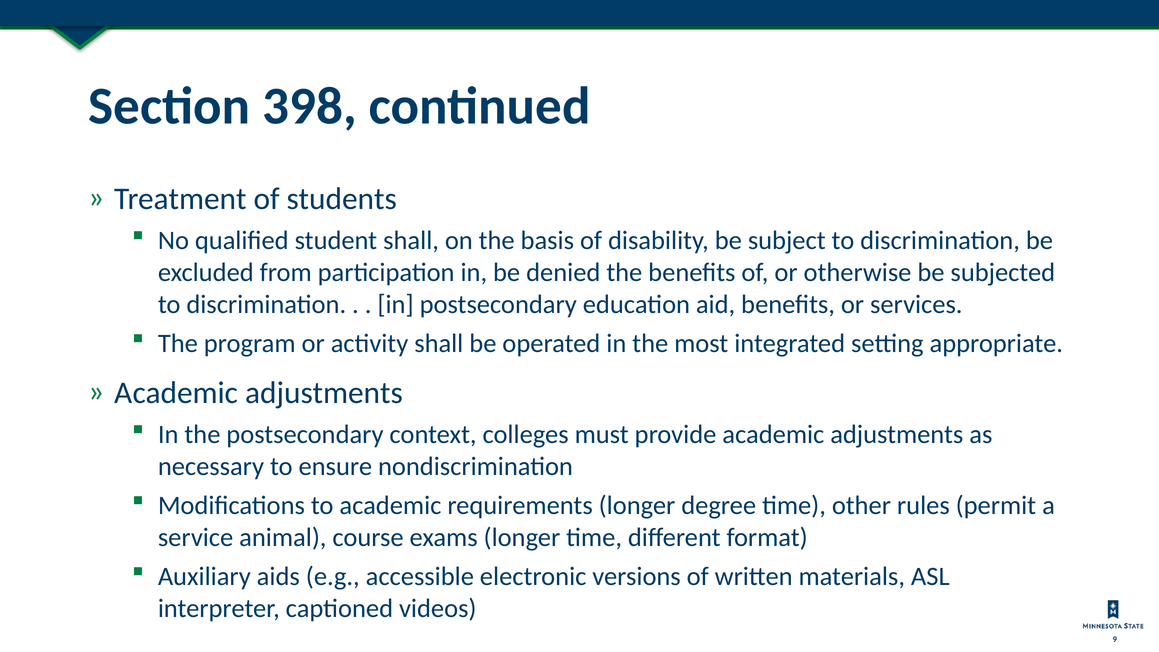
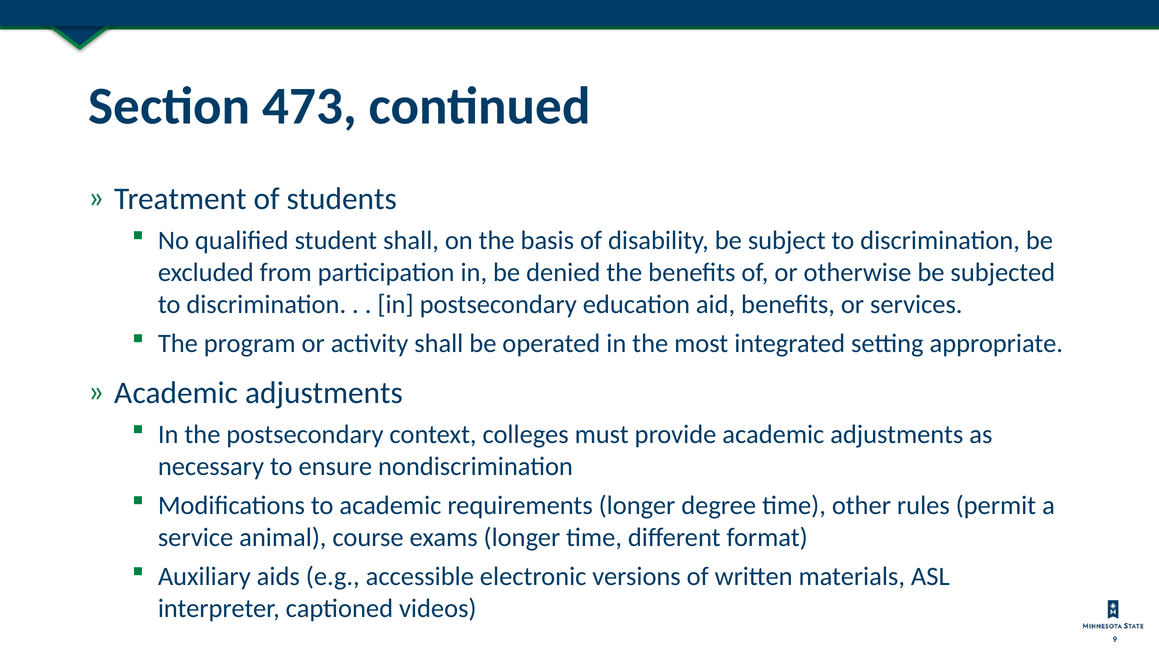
398: 398 -> 473
